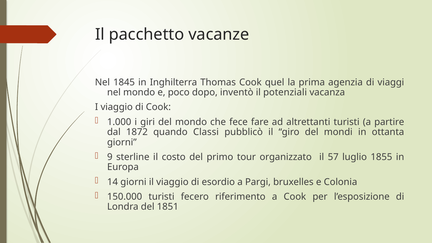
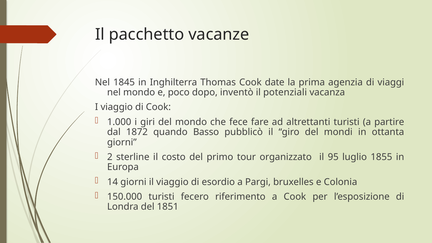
quel: quel -> date
Classi: Classi -> Basso
9: 9 -> 2
57: 57 -> 95
